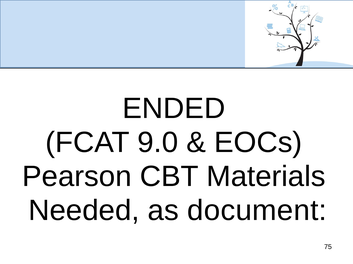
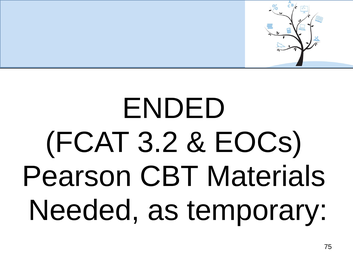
9.0: 9.0 -> 3.2
document: document -> temporary
